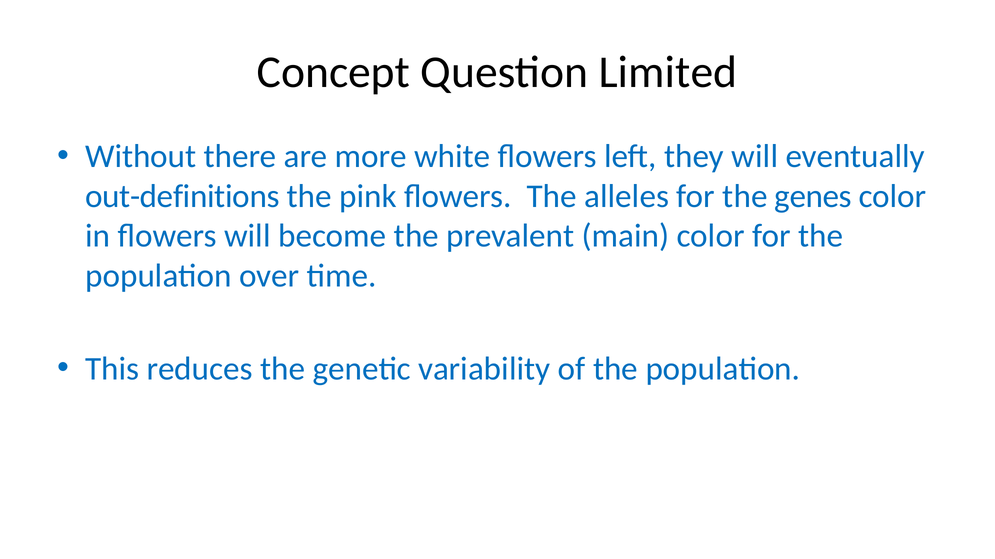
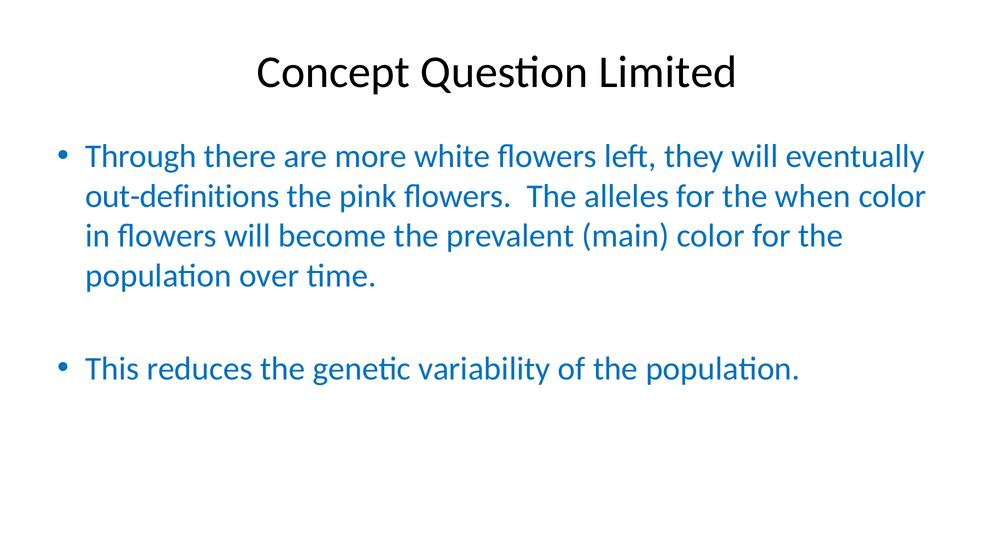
Without: Without -> Through
genes: genes -> when
